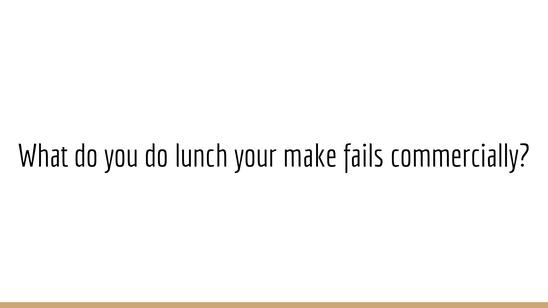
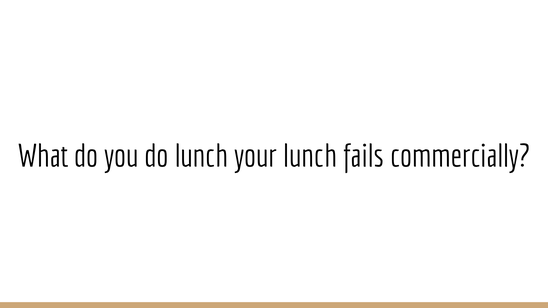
your make: make -> lunch
